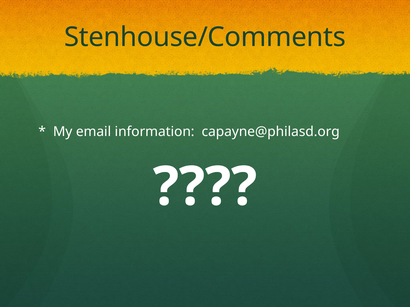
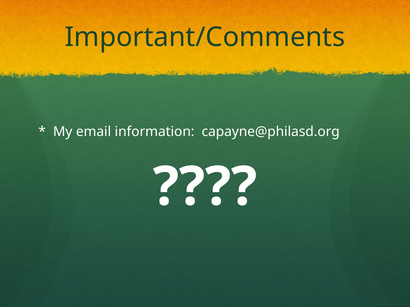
Stenhouse/Comments: Stenhouse/Comments -> Important/Comments
